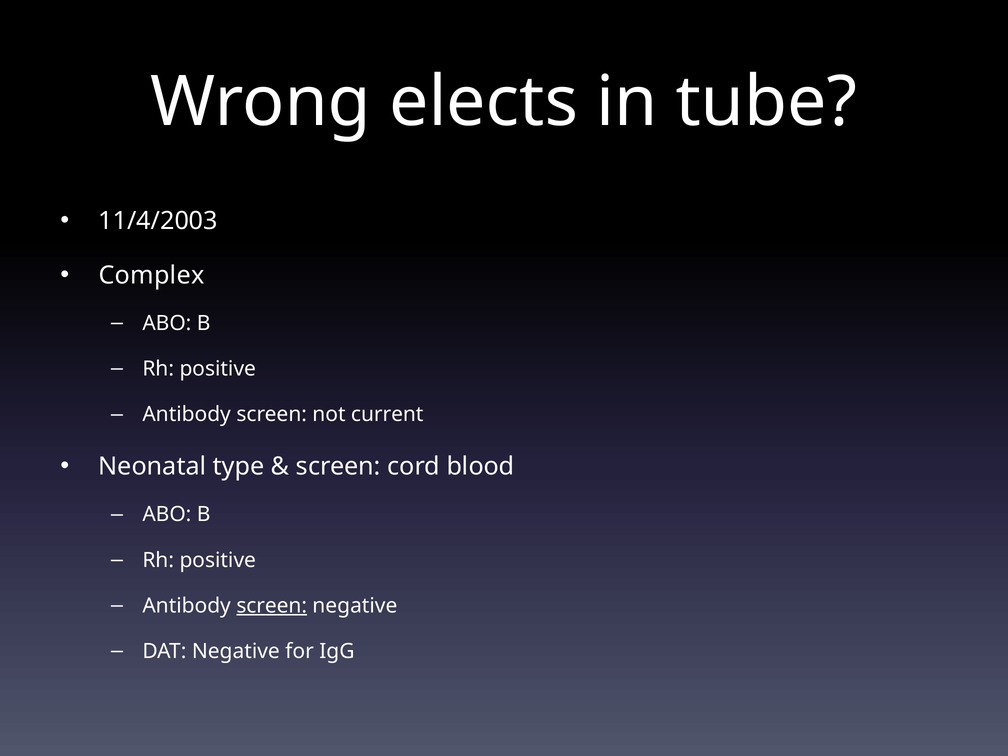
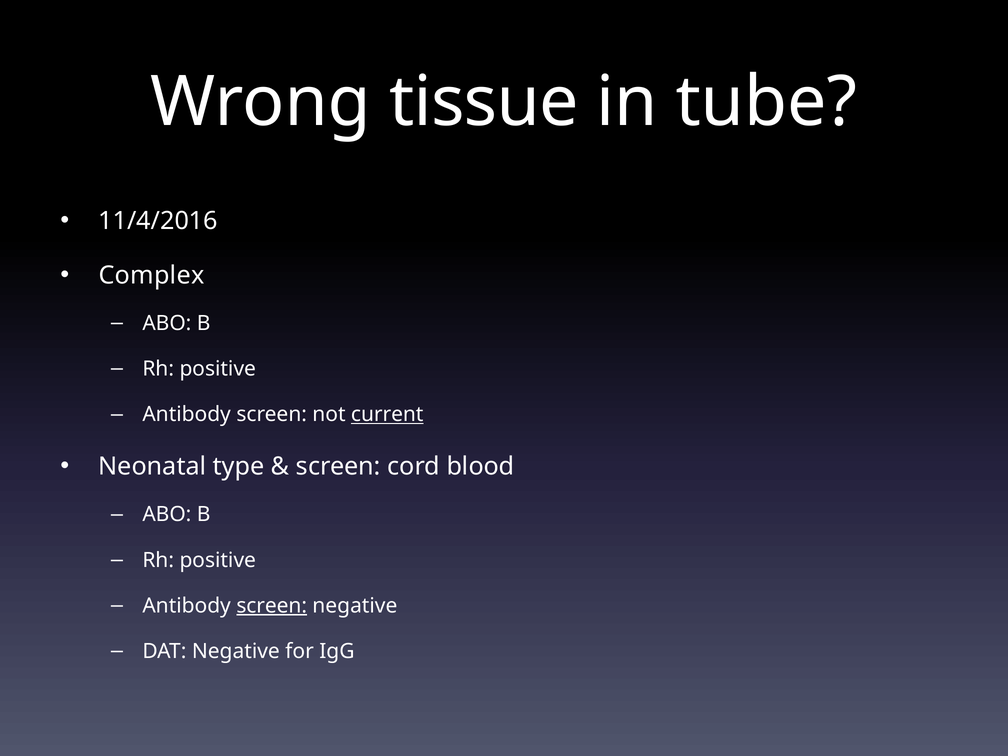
elects: elects -> tissue
11/4/2003: 11/4/2003 -> 11/4/2016
current underline: none -> present
